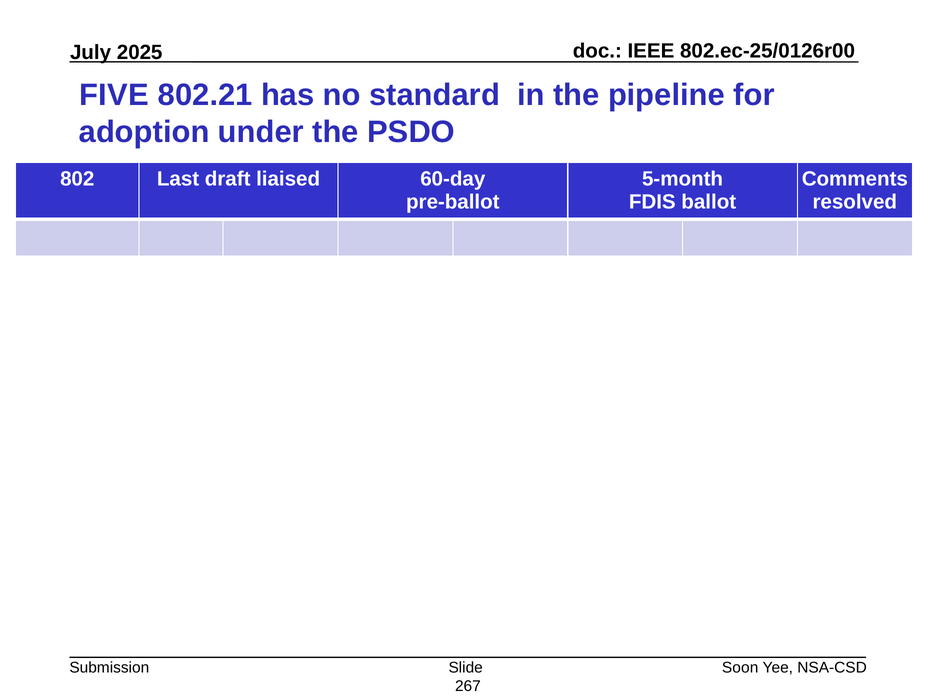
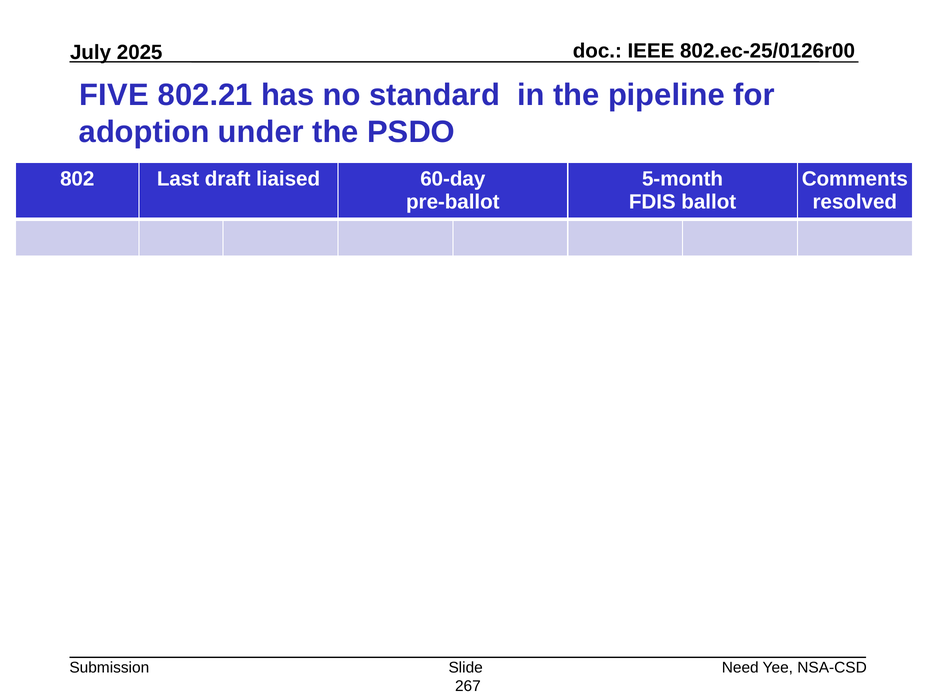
Soon: Soon -> Need
